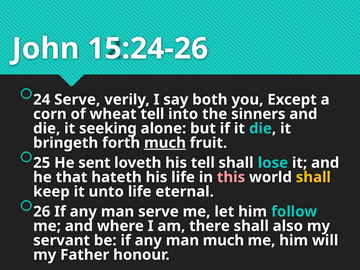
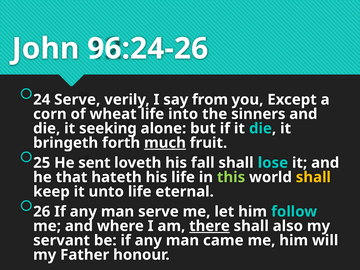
15:24-26: 15:24-26 -> 96:24-26
both: both -> from
wheat tell: tell -> life
his tell: tell -> fall
this colour: pink -> light green
there underline: none -> present
man much: much -> came
